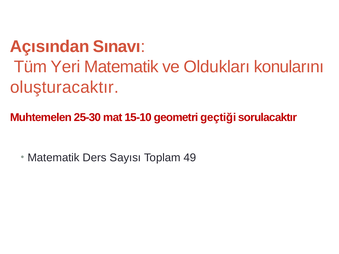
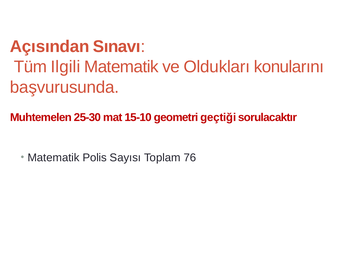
Yeri: Yeri -> Ilgili
oluşturacaktır: oluşturacaktır -> başvurusunda
Ders: Ders -> Polis
49: 49 -> 76
